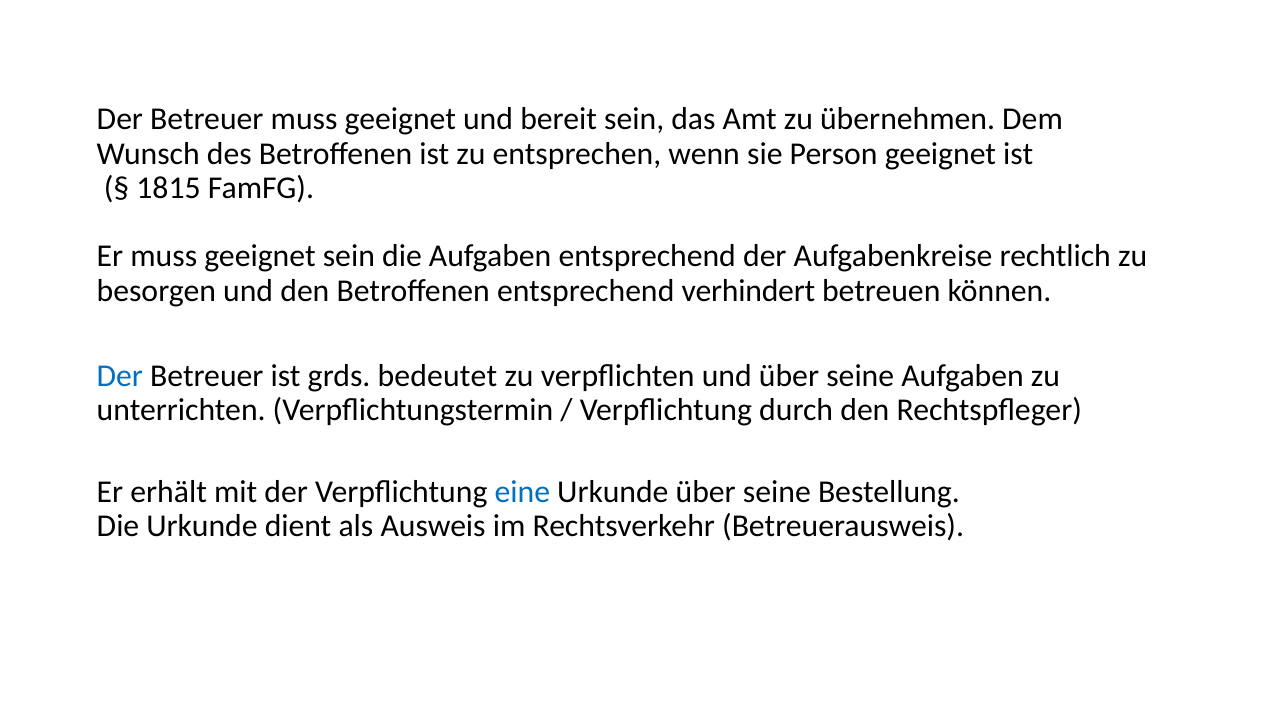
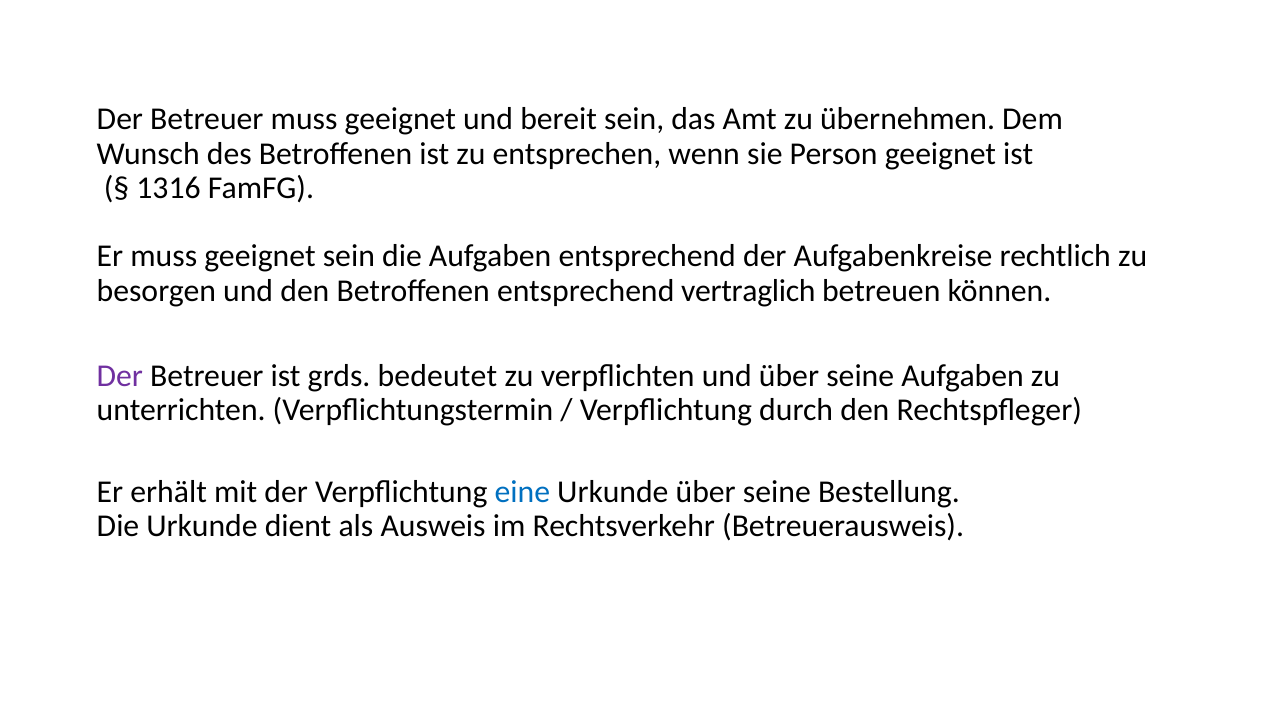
1815: 1815 -> 1316
verhindert: verhindert -> vertraglich
Der at (120, 376) colour: blue -> purple
